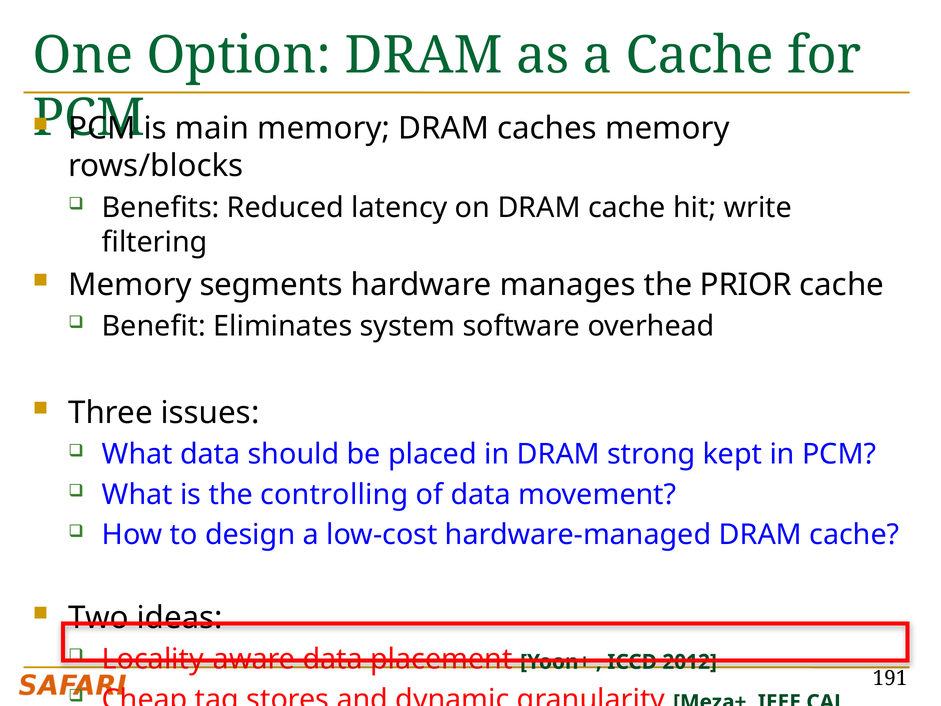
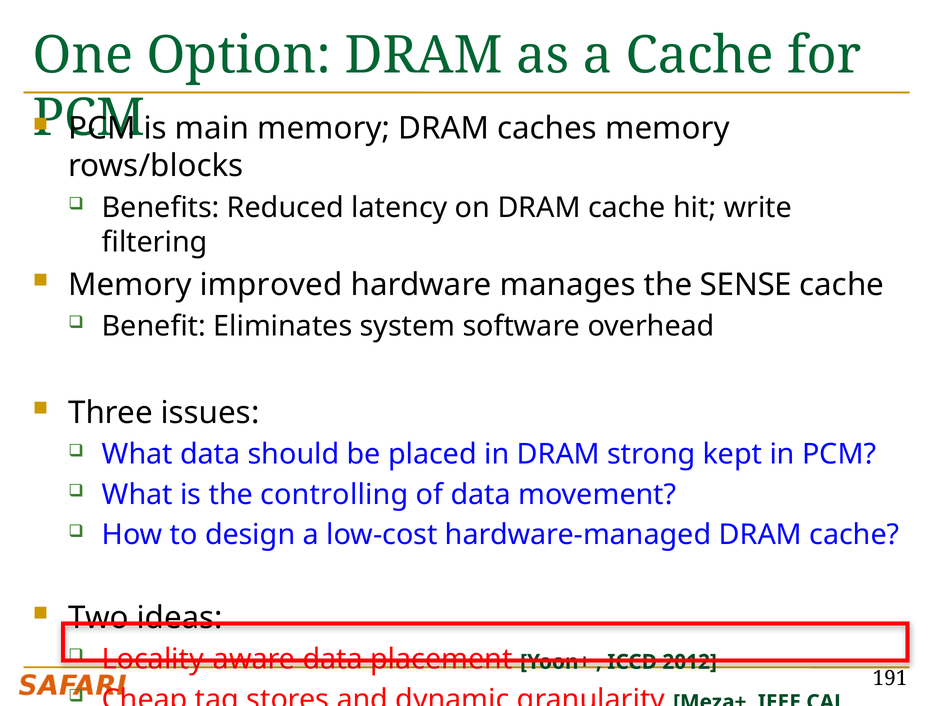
segments: segments -> improved
PRIOR: PRIOR -> SENSE
